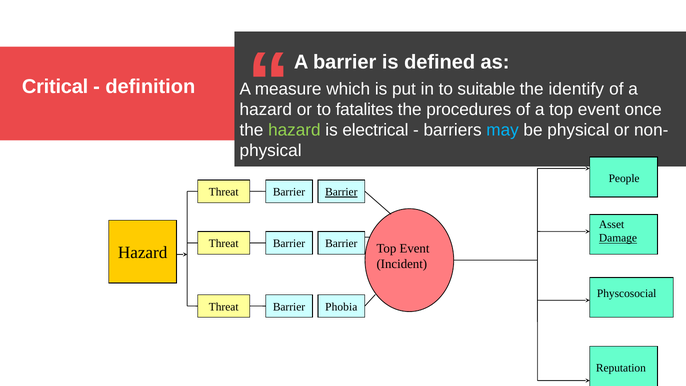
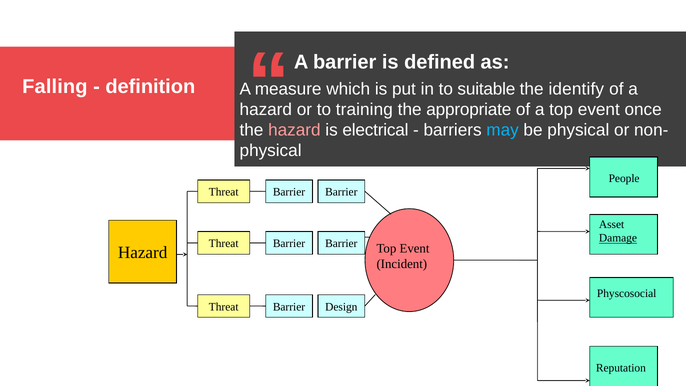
Critical: Critical -> Falling
fatalites: fatalites -> training
procedures: procedures -> appropriate
hazard at (294, 130) colour: light green -> pink
Barrier at (341, 192) underline: present -> none
Phobia: Phobia -> Design
